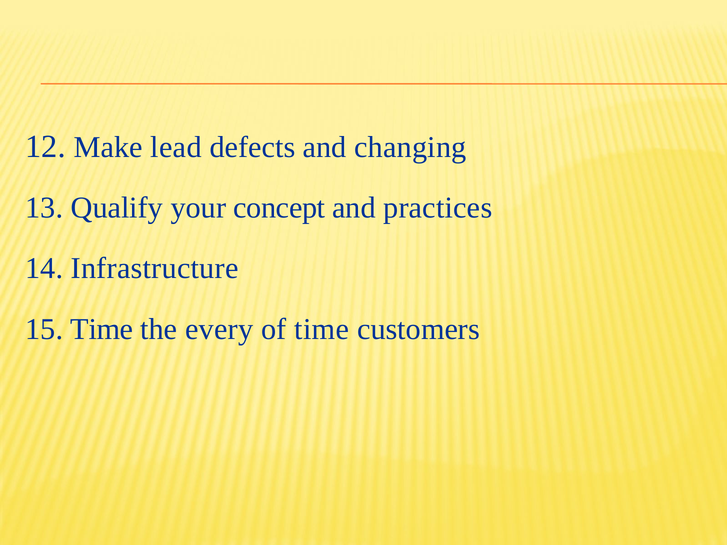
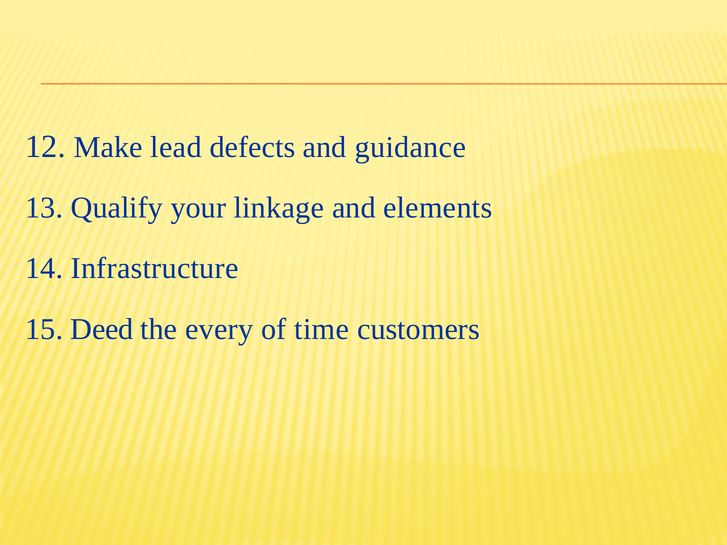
changing: changing -> guidance
concept: concept -> linkage
practices: practices -> elements
15 Time: Time -> Deed
